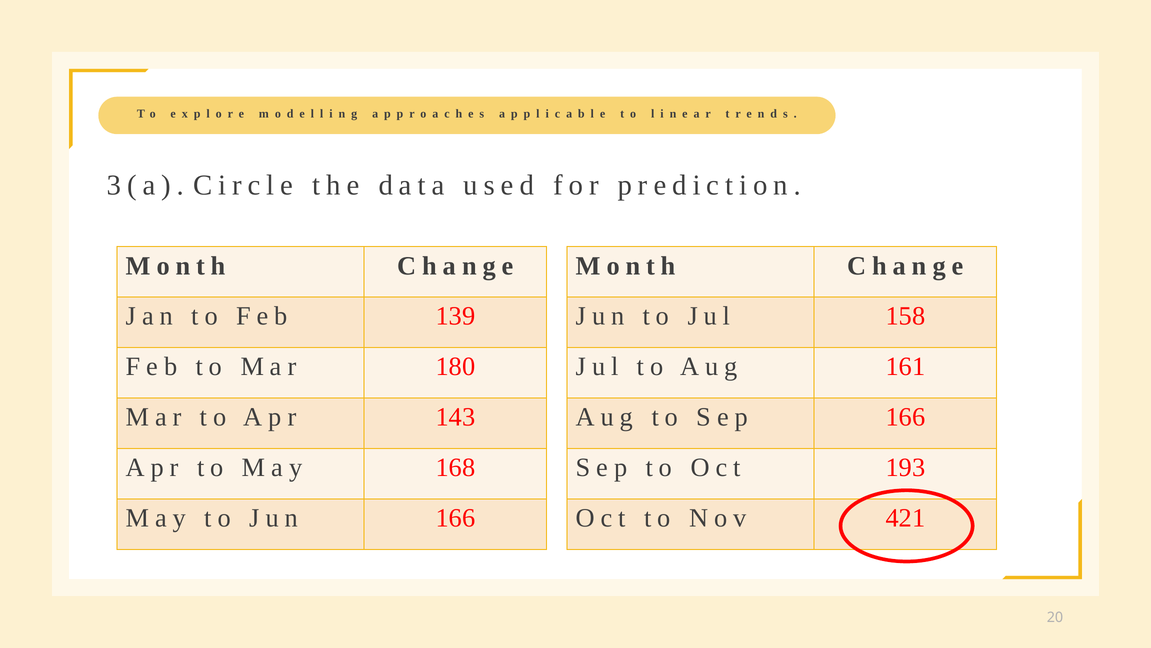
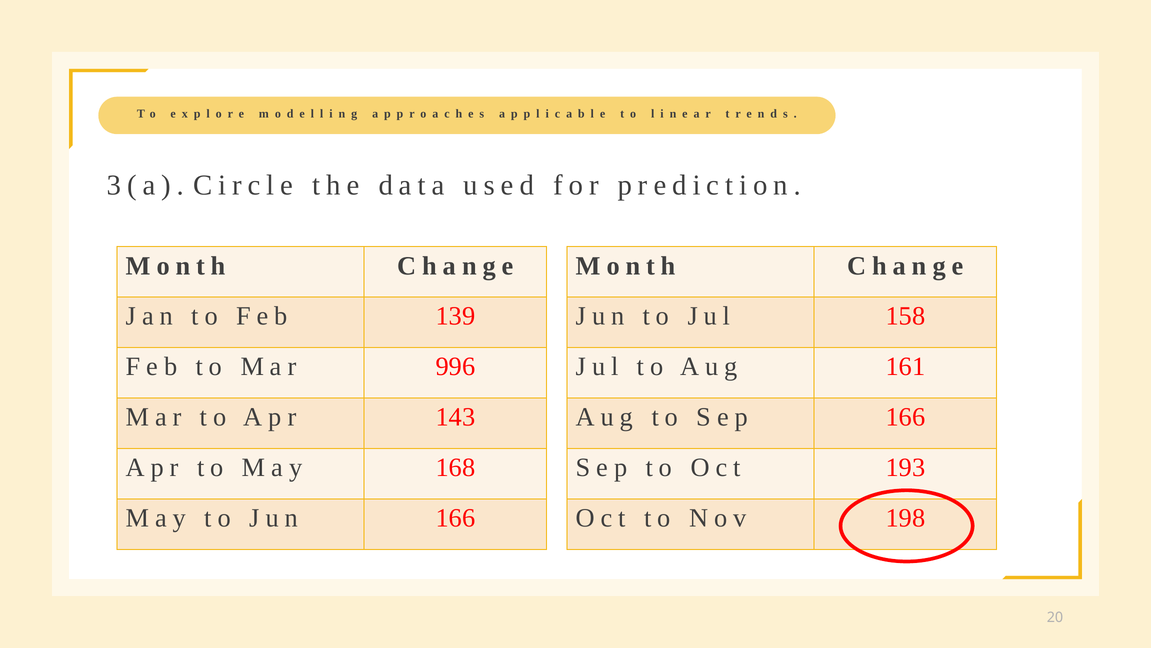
180: 180 -> 996
421: 421 -> 198
